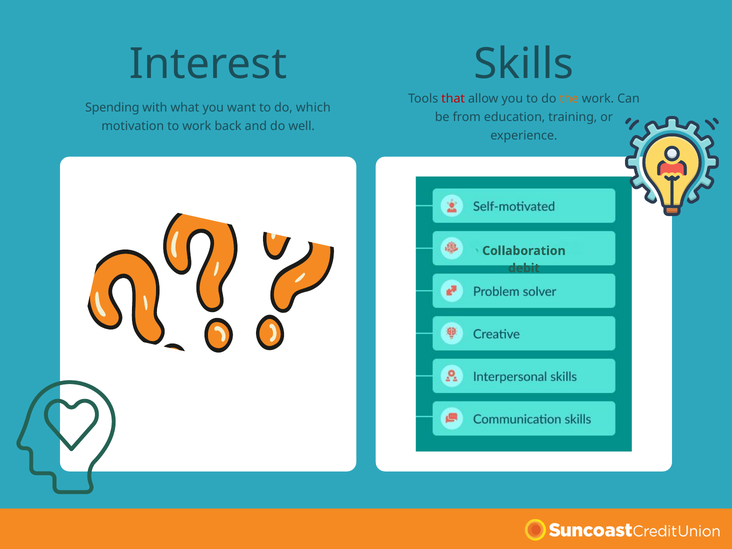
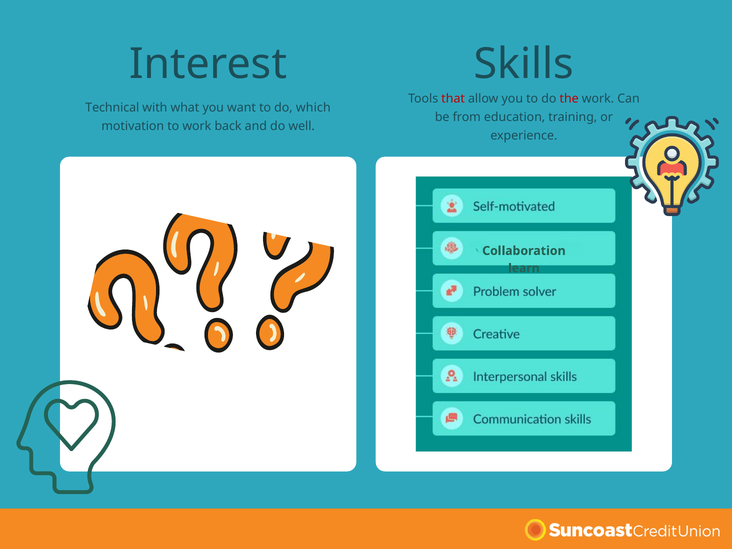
the colour: orange -> red
Spending: Spending -> Technical
debit: debit -> learn
